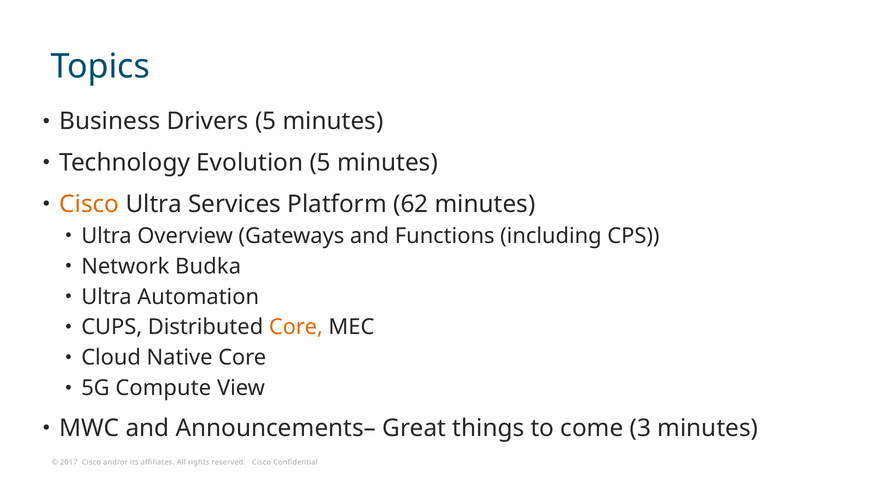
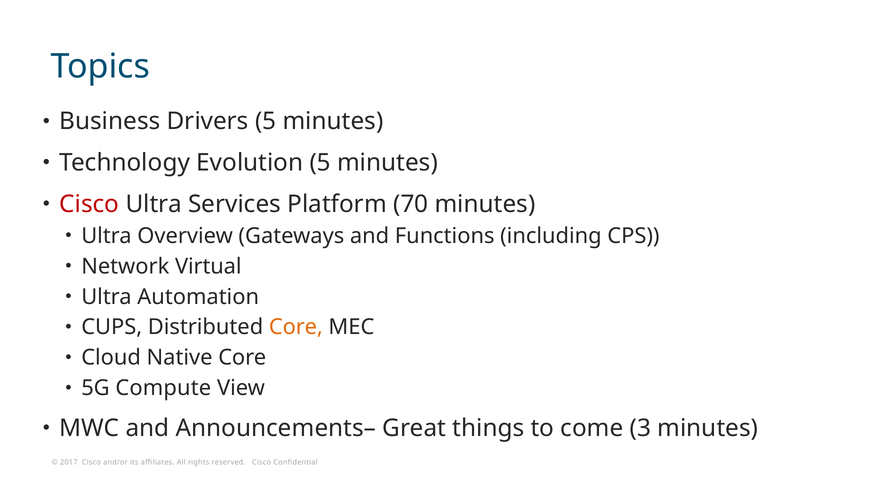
Cisco at (89, 204) colour: orange -> red
62: 62 -> 70
Budka: Budka -> Virtual
